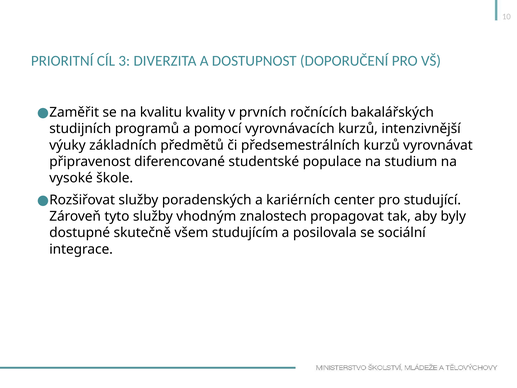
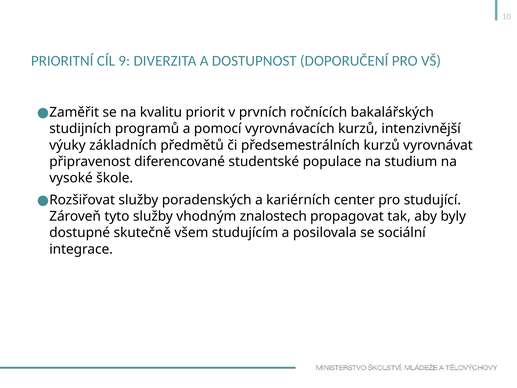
3: 3 -> 9
kvality: kvality -> priorit
